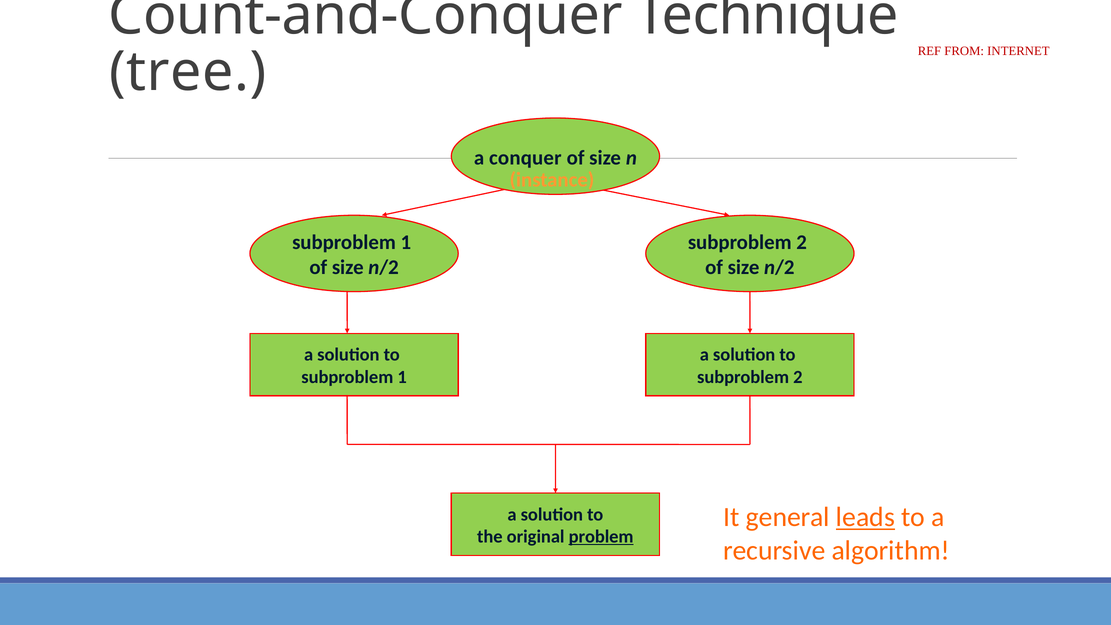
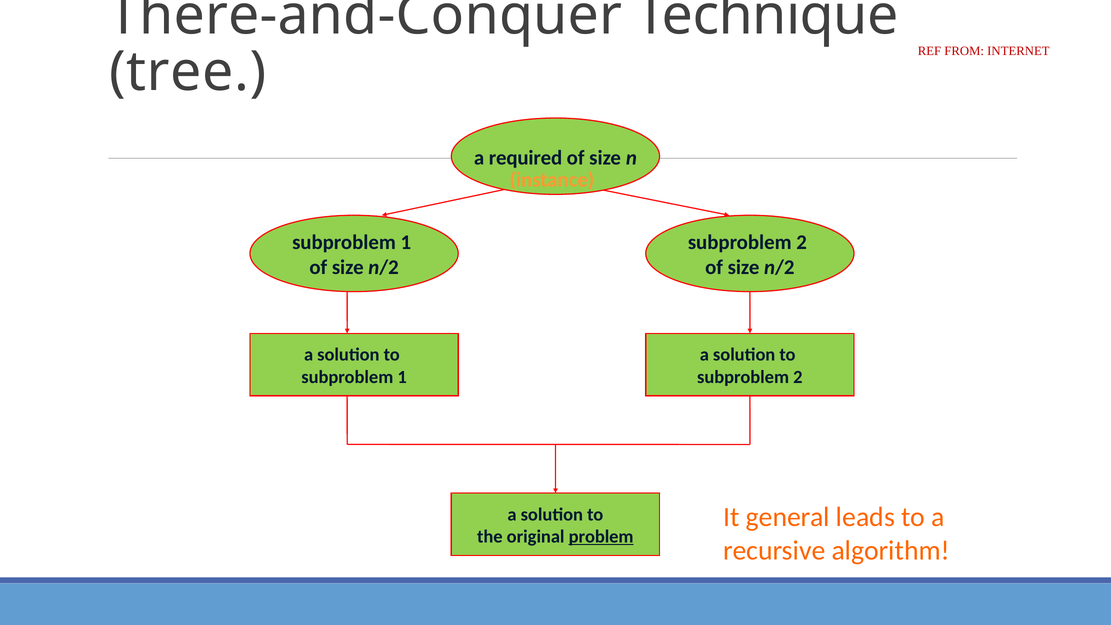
Count-and-Conquer: Count-and-Conquer -> There-and-Conquer
conquer: conquer -> required
leads underline: present -> none
